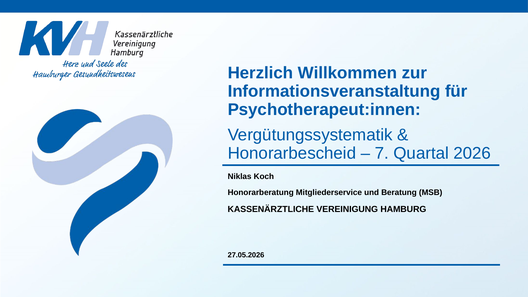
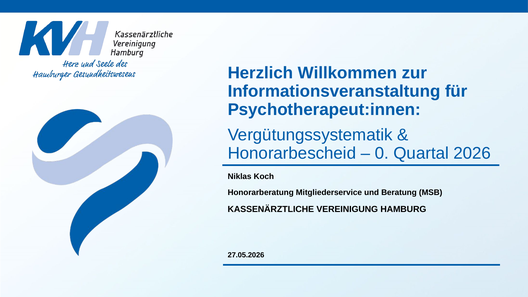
7: 7 -> 0
